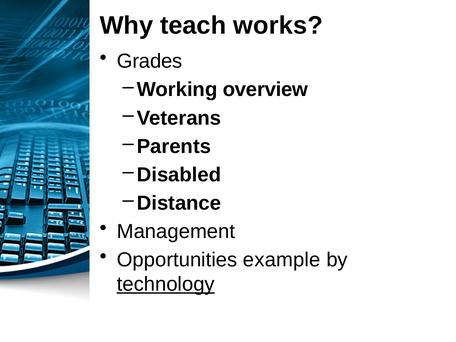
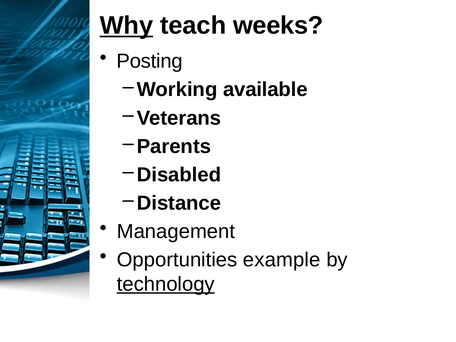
Why underline: none -> present
works: works -> weeks
Grades: Grades -> Posting
overview: overview -> available
